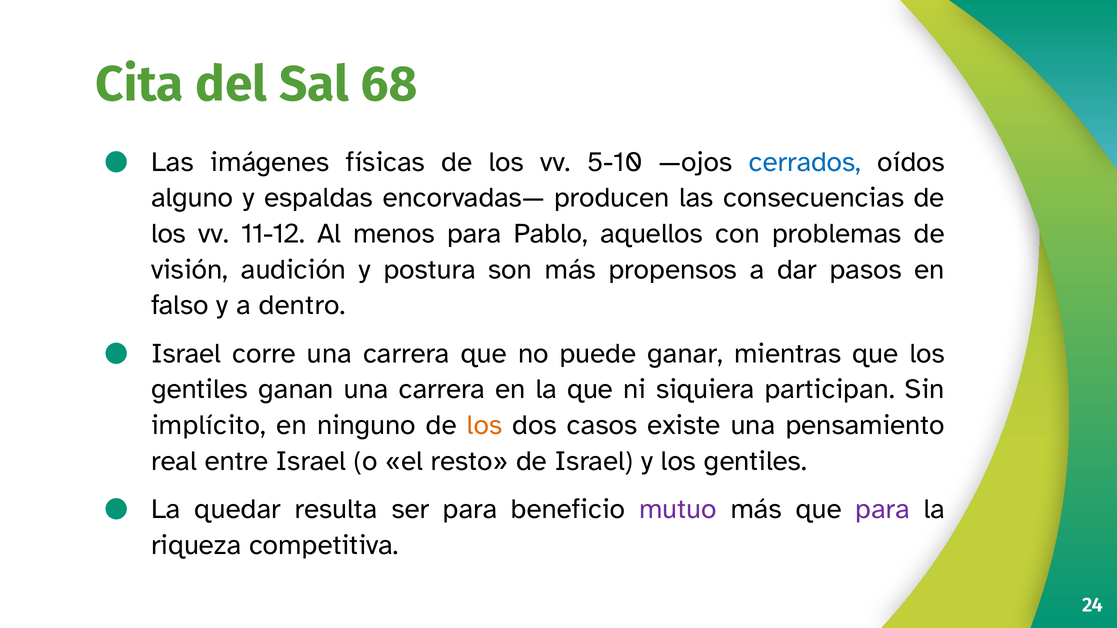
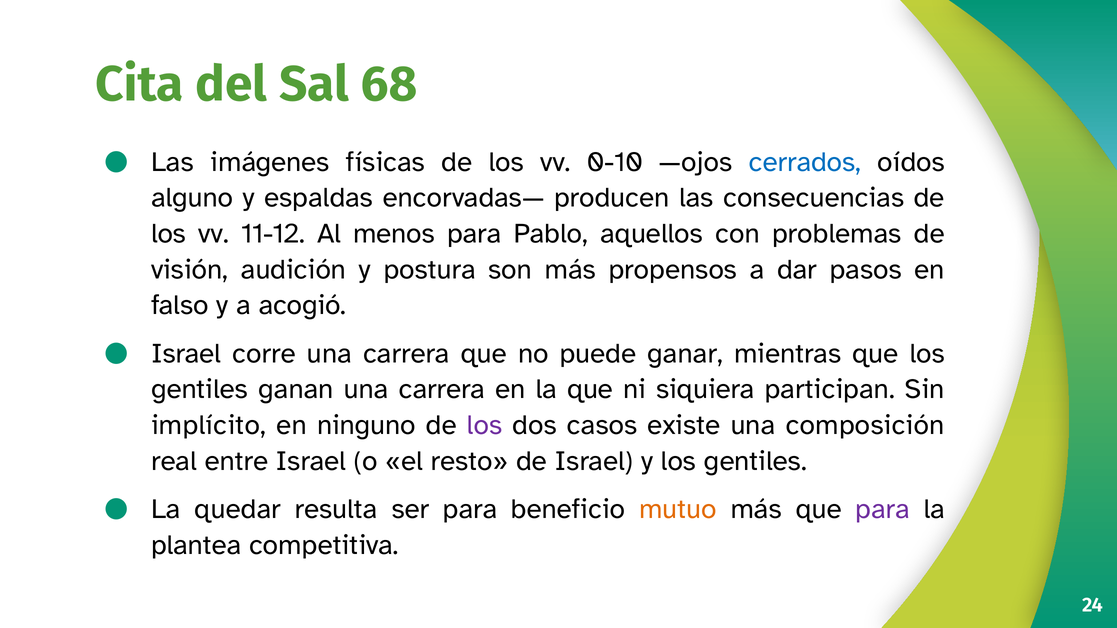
5-10: 5-10 -> 0-10
dentro: dentro -> acogió
los at (485, 425) colour: orange -> purple
pensamiento: pensamiento -> composición
mutuo colour: purple -> orange
riqueza: riqueza -> plantea
